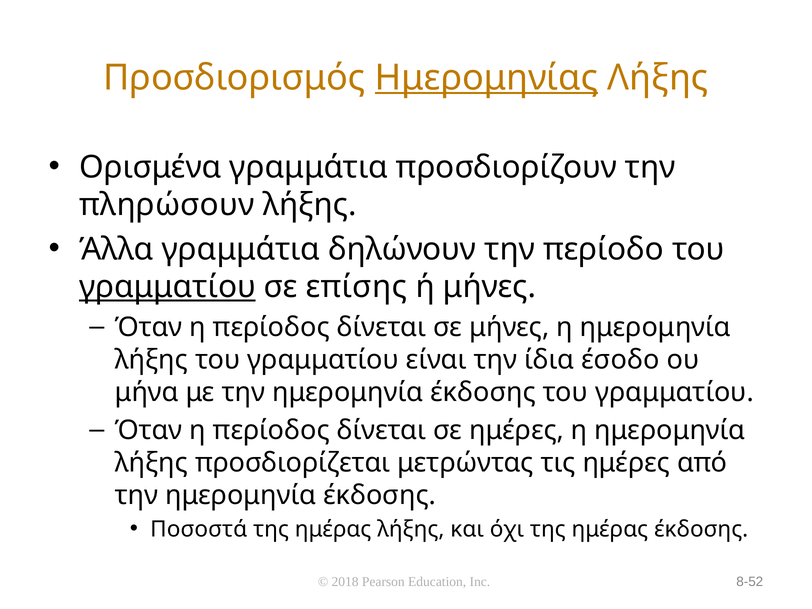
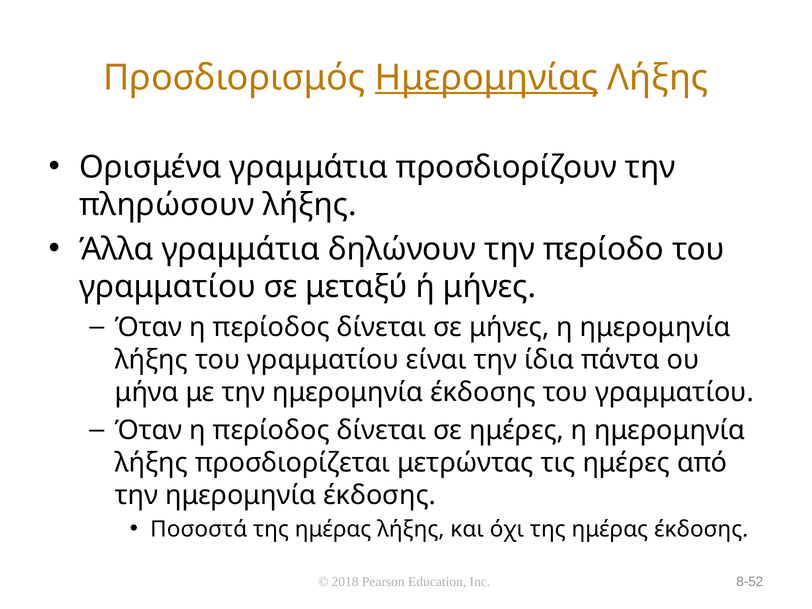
γραμματίου at (168, 287) underline: present -> none
επίσης: επίσης -> μεταξύ
έσοδο: έσοδο -> πάντα
